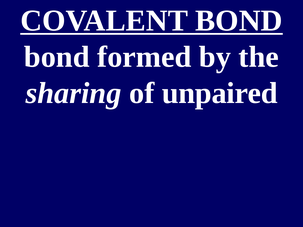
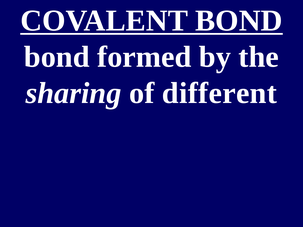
unpaired: unpaired -> different
